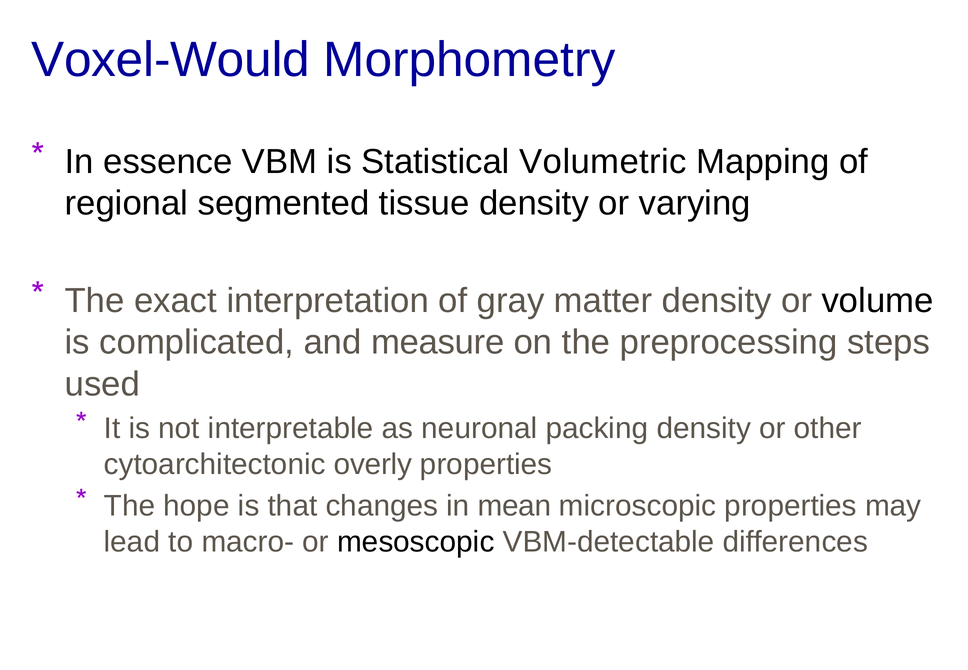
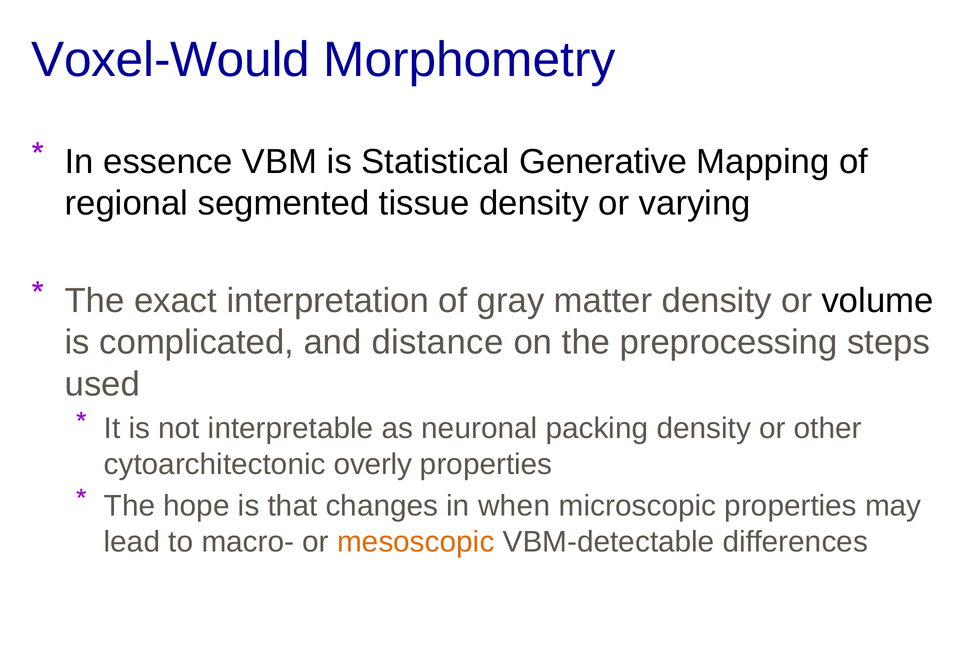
Volumetric: Volumetric -> Generative
measure: measure -> distance
mean: mean -> when
mesoscopic colour: black -> orange
